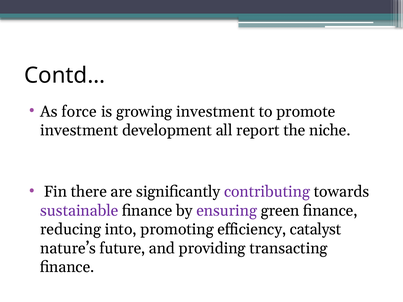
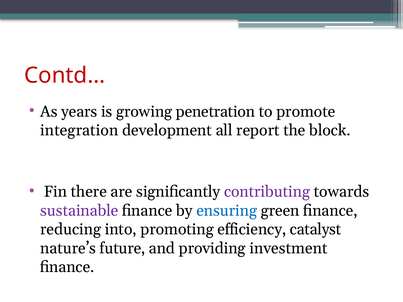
Contd… colour: black -> red
force: force -> years
growing investment: investment -> penetration
investment at (79, 130): investment -> integration
niche: niche -> block
ensuring colour: purple -> blue
transacting: transacting -> investment
